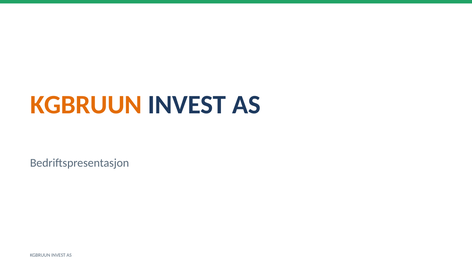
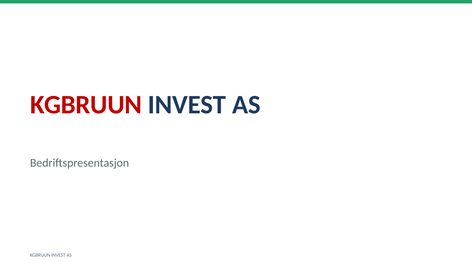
KGBRUUN at (86, 105) colour: orange -> red
